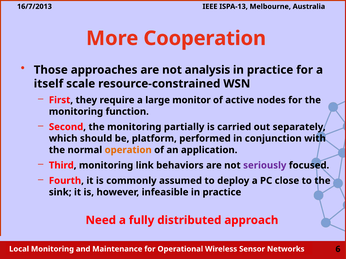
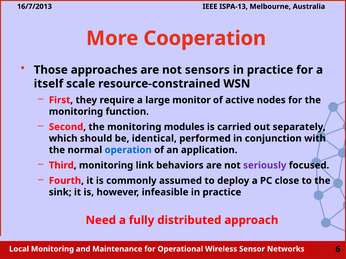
analysis: analysis -> sensors
partially: partially -> modules
platform: platform -> identical
operation colour: orange -> blue
